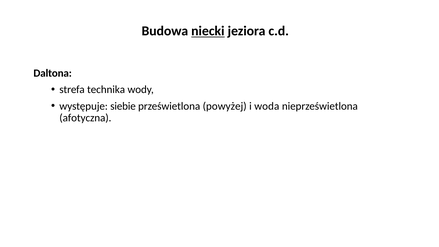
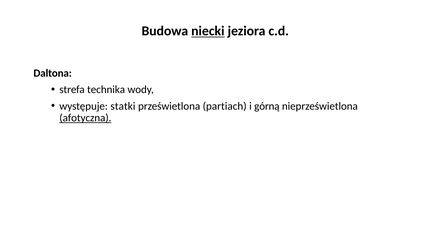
siebie: siebie -> statki
powyżej: powyżej -> partiach
woda: woda -> górną
afotyczna underline: none -> present
